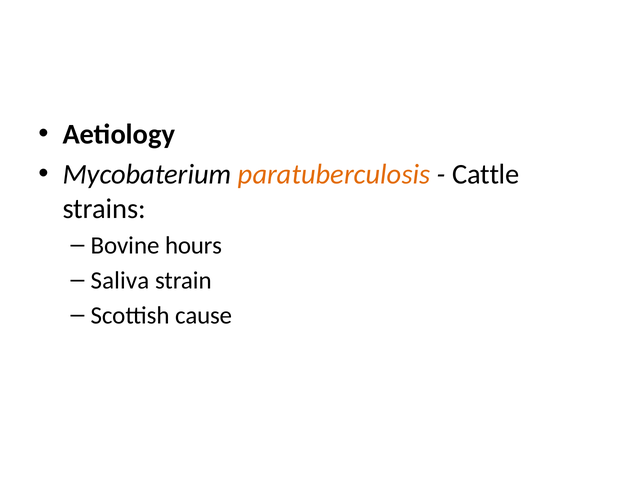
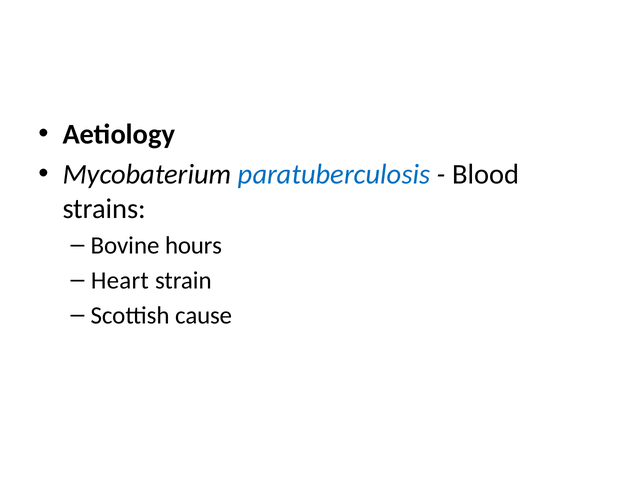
paratuberculosis colour: orange -> blue
Cattle: Cattle -> Blood
Saliva: Saliva -> Heart
